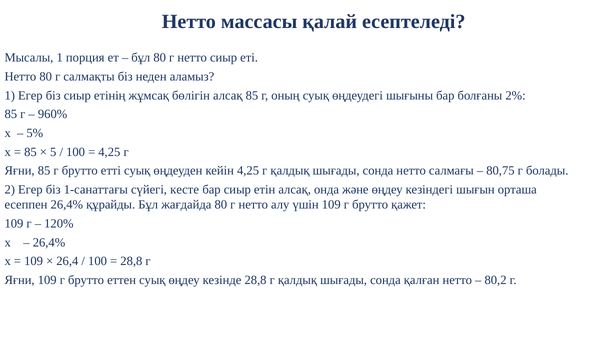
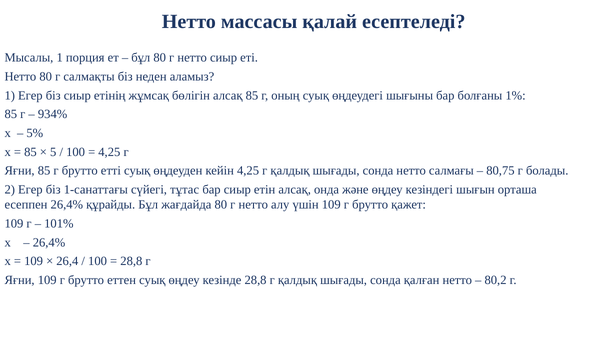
2%: 2% -> 1%
960%: 960% -> 934%
кесте: кесте -> тұтас
120%: 120% -> 101%
